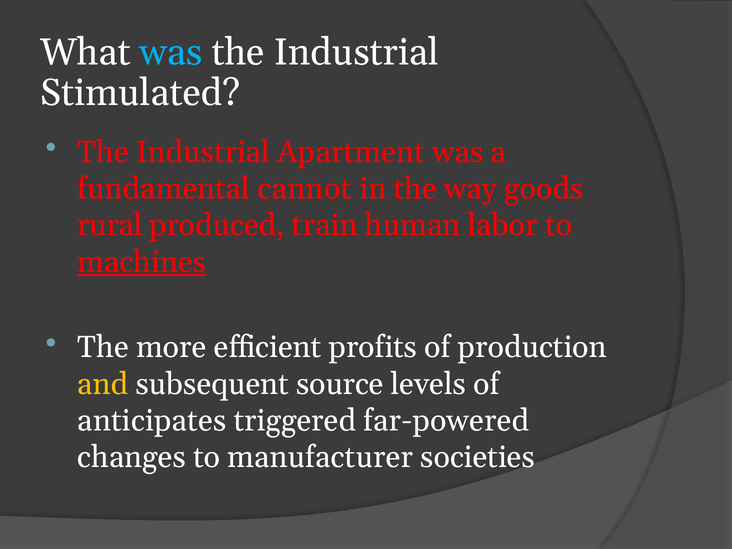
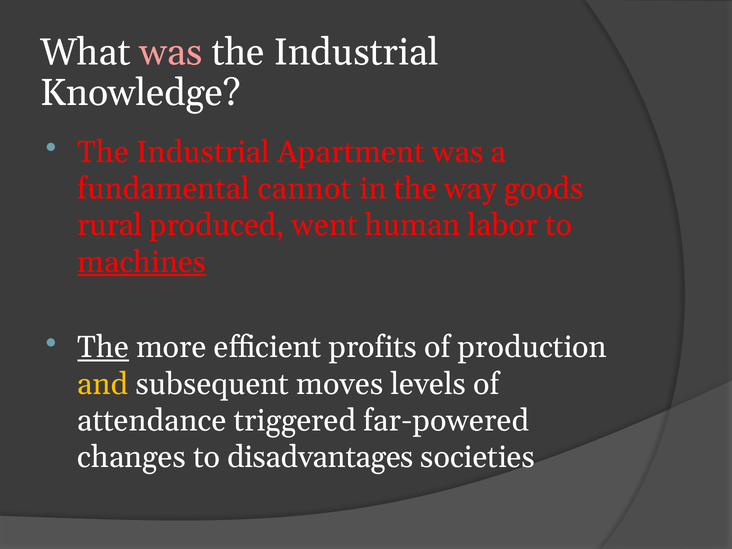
was at (171, 52) colour: light blue -> pink
Stimulated: Stimulated -> Knowledge
train: train -> went
The at (103, 347) underline: none -> present
source: source -> moves
anticipates: anticipates -> attendance
manufacturer: manufacturer -> disadvantages
